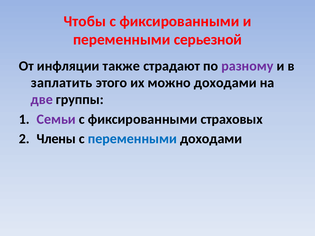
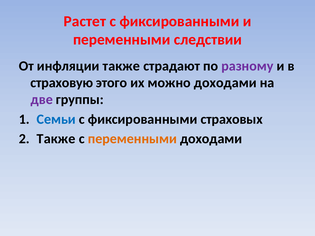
Чтобы: Чтобы -> Растет
серьезной: серьезной -> следствии
заплатить: заплатить -> страховую
Семьи colour: purple -> blue
Члены at (56, 139): Члены -> Также
переменными at (132, 139) colour: blue -> orange
